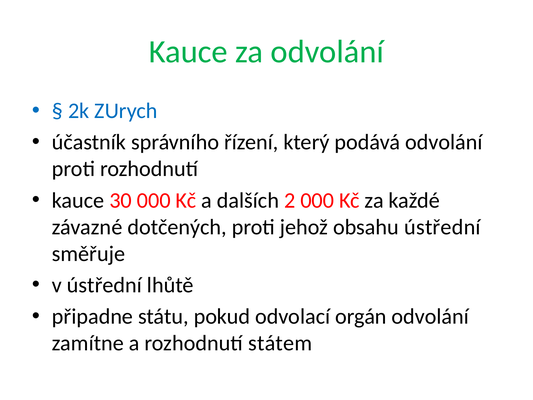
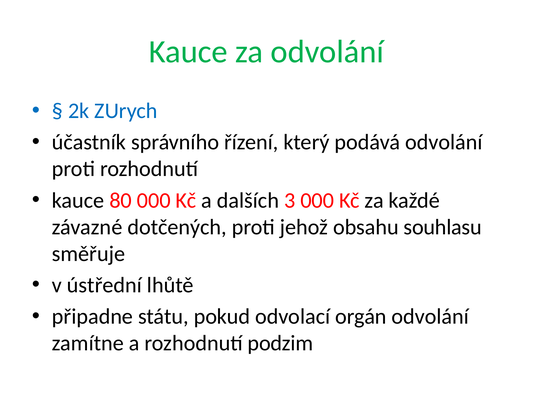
30: 30 -> 80
2: 2 -> 3
obsahu ústřední: ústřední -> souhlasu
státem: státem -> podzim
